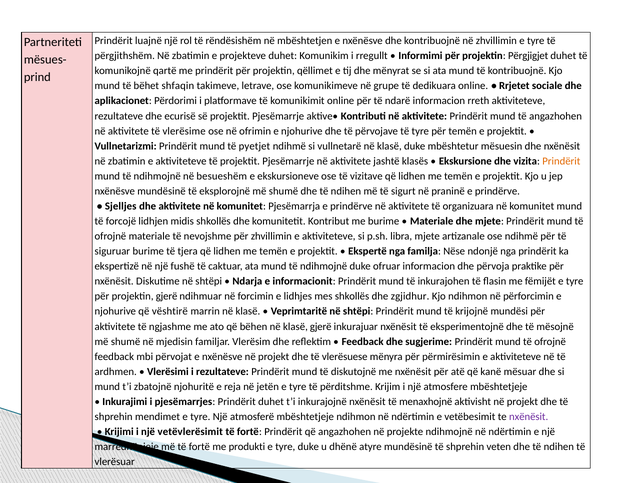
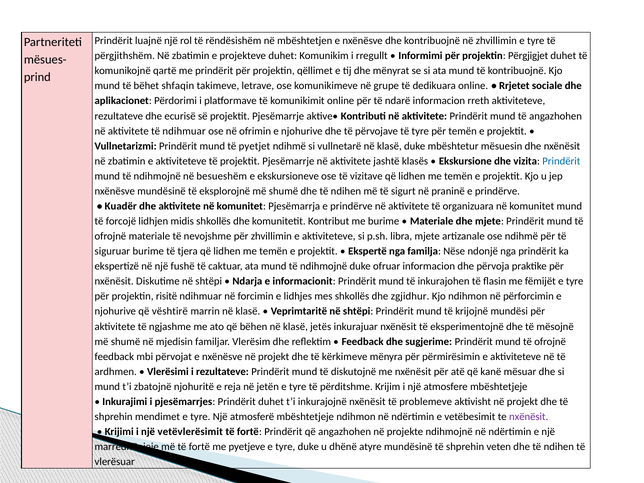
të vlerësime: vlerësime -> ndihmuar
Prindërit at (561, 161) colour: orange -> blue
Sjelljes: Sjelljes -> Kuadër
projektin gjerë: gjerë -> risitë
klasë gjerë: gjerë -> jetës
vlerësuese: vlerësuese -> kërkimeve
menaxhojnë: menaxhojnë -> problemeve
produkti: produkti -> pyetjeve
